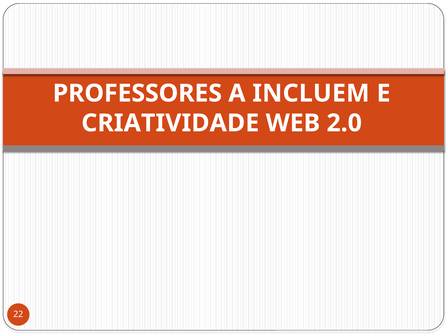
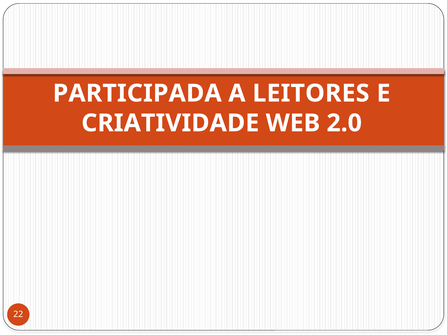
PROFESSORES: PROFESSORES -> PARTICIPADA
INCLUEM: INCLUEM -> LEITORES
